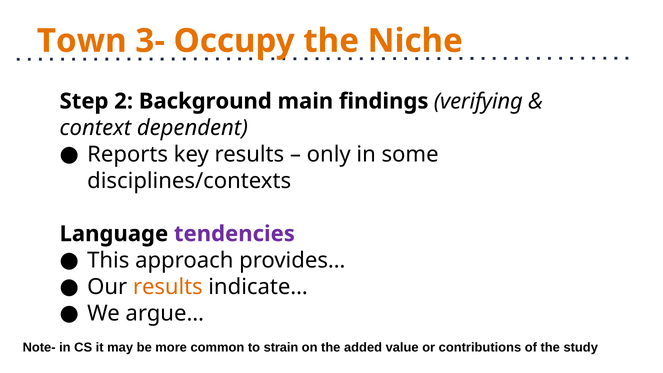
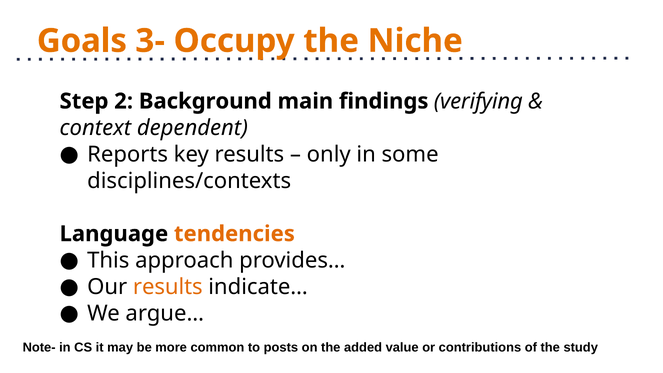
Town: Town -> Goals
tendencies colour: purple -> orange
strain: strain -> posts
